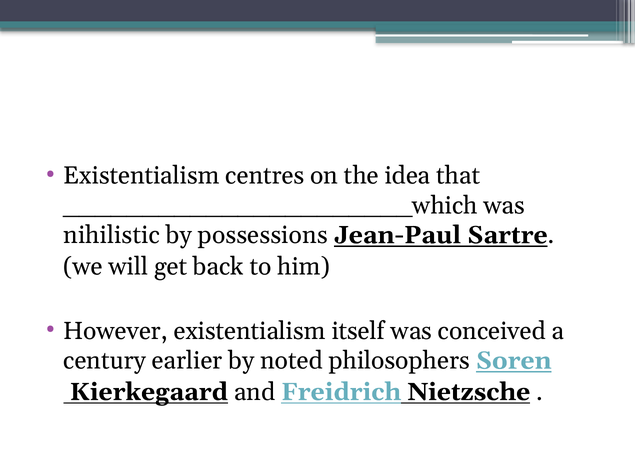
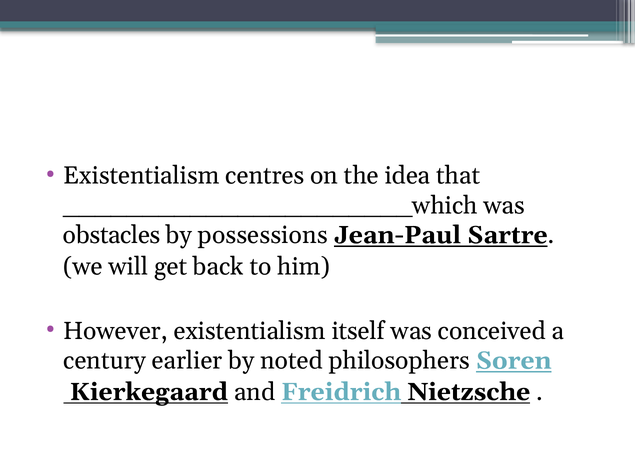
nihilistic: nihilistic -> obstacles
